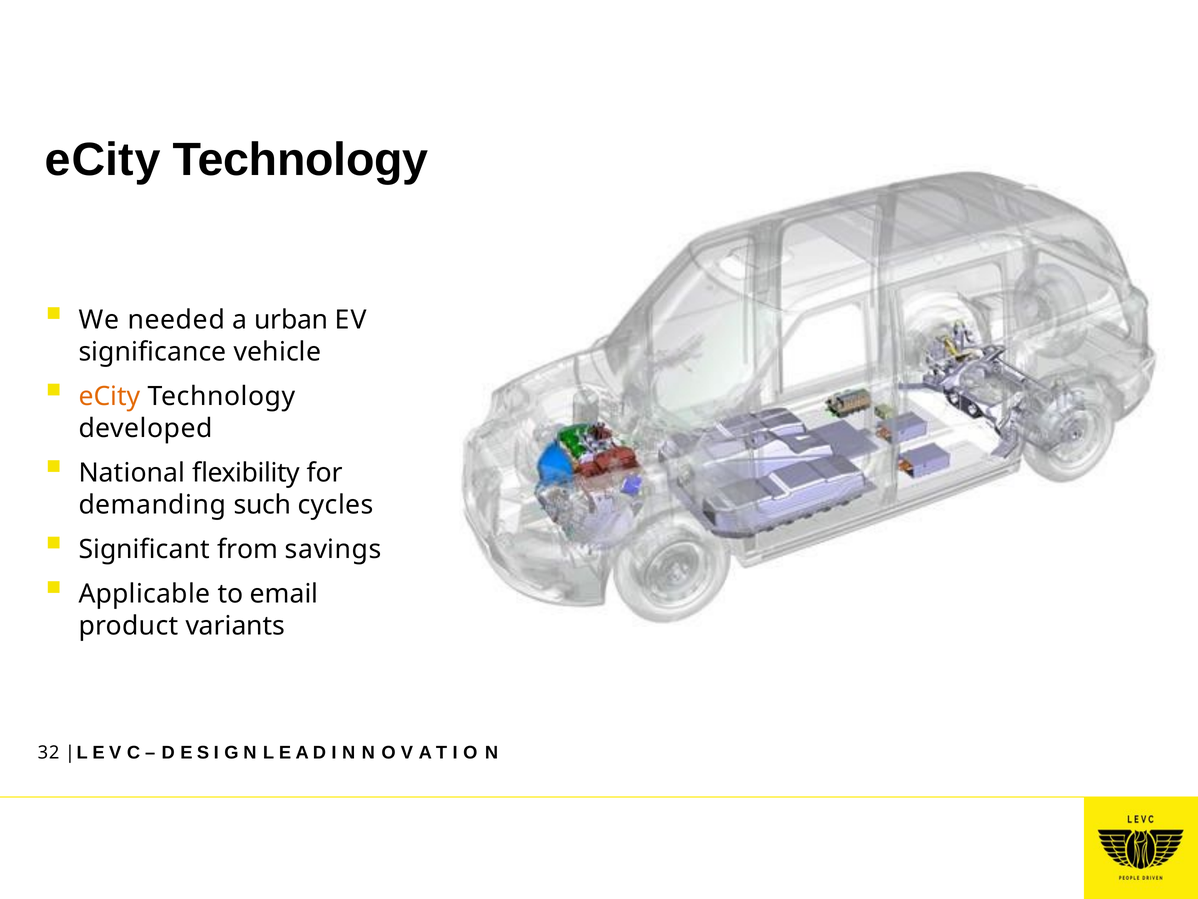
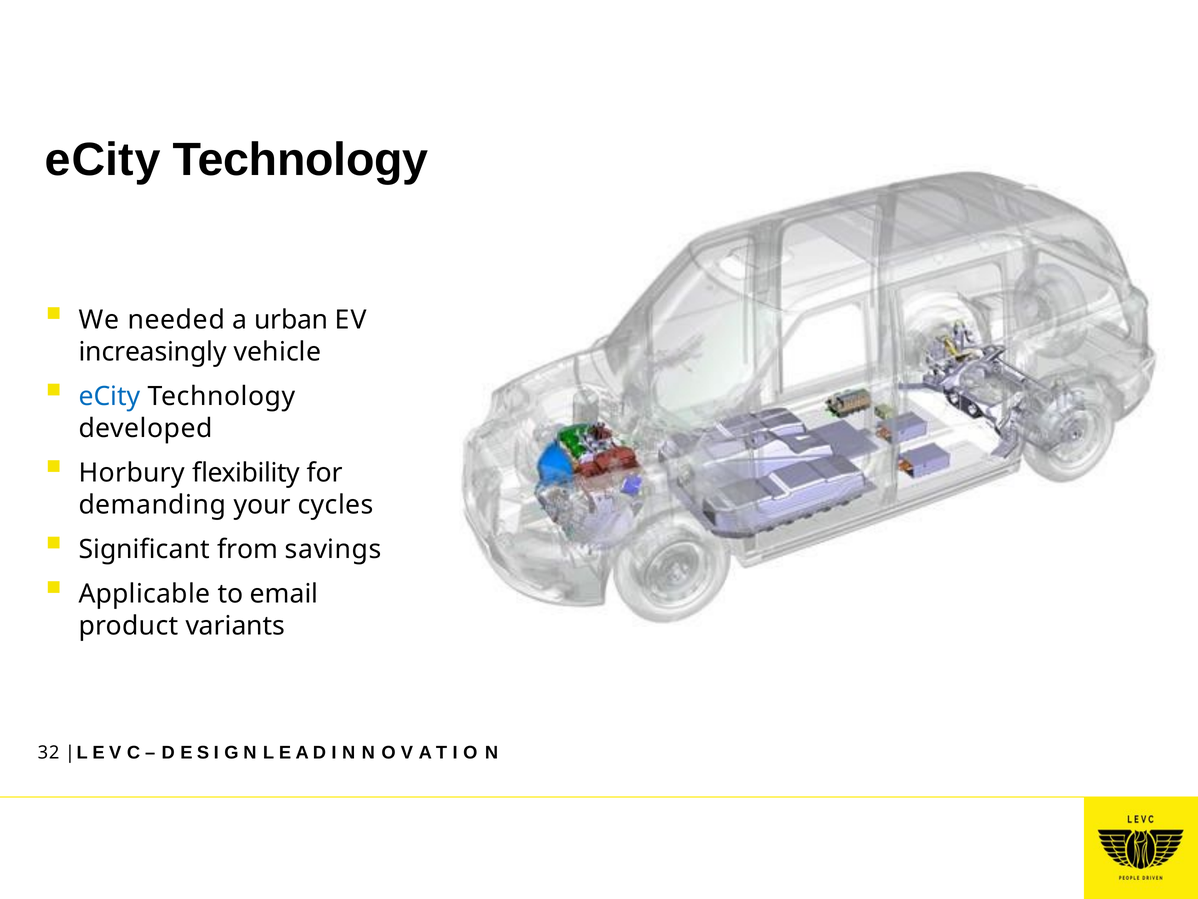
significance: significance -> increasingly
eCity at (110, 396) colour: orange -> blue
National: National -> Horbury
such: such -> your
